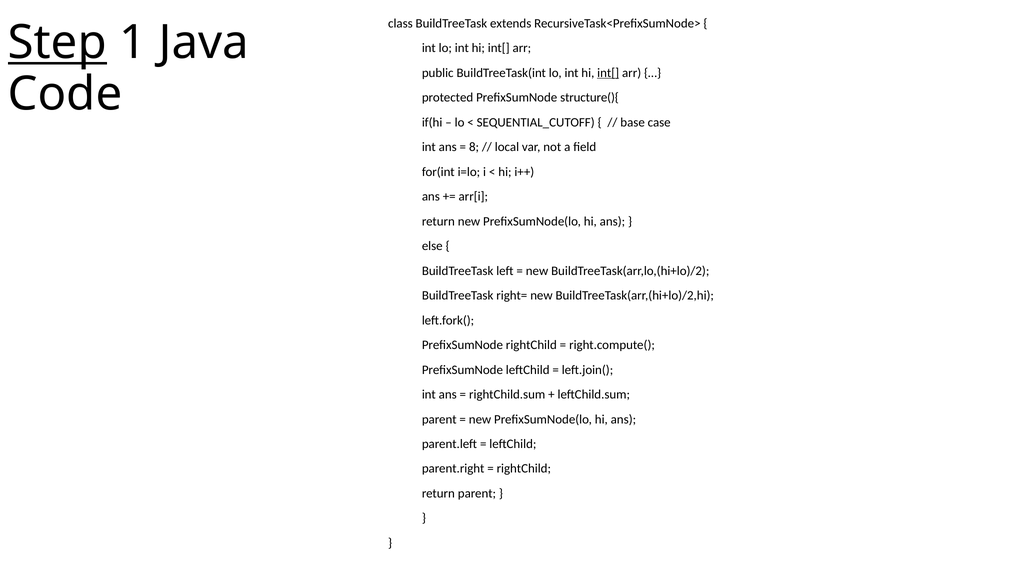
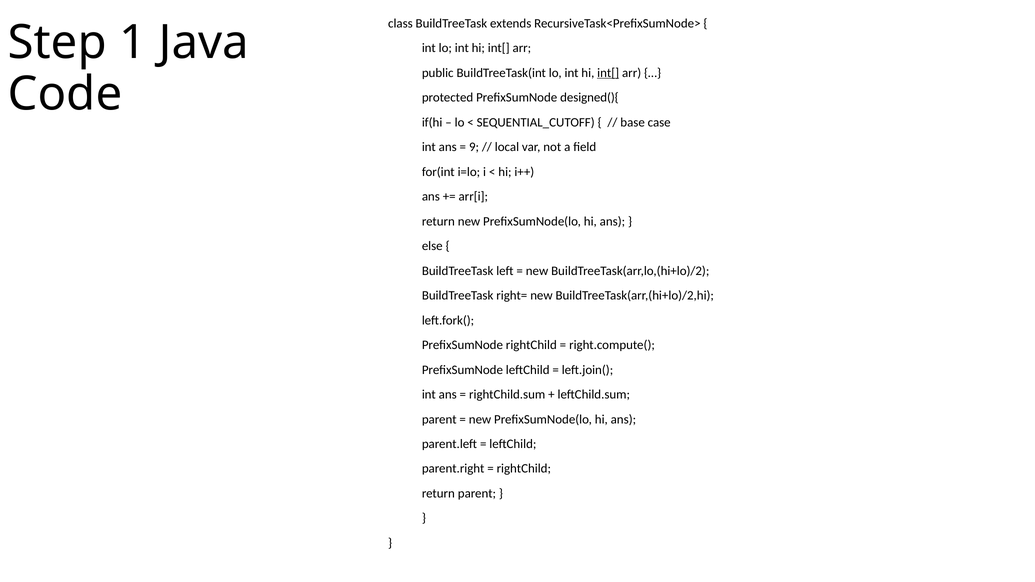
Step underline: present -> none
structure(){: structure(){ -> designed(){
8: 8 -> 9
